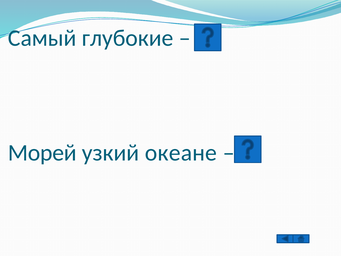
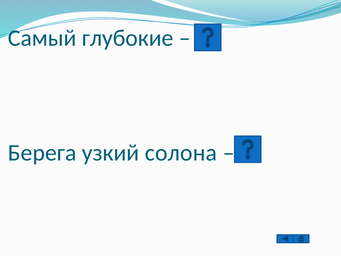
Морей: Морей -> Берега
океане: океане -> солона
